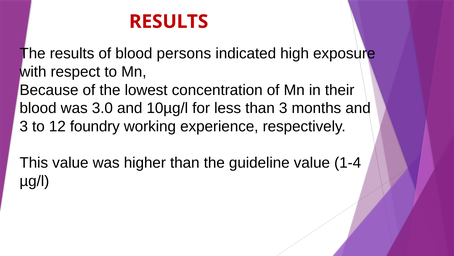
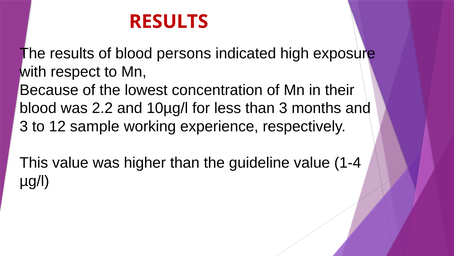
3.0: 3.0 -> 2.2
foundry: foundry -> sample
